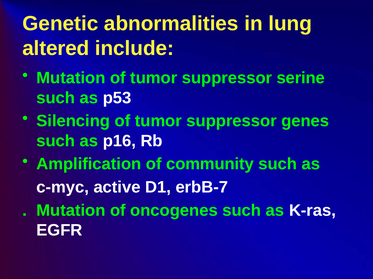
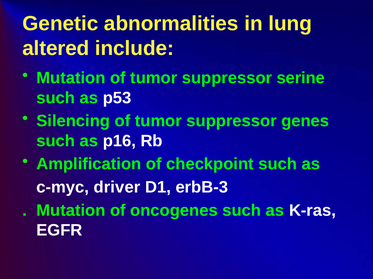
community: community -> checkpoint
active: active -> driver
erbB-7: erbB-7 -> erbB-3
